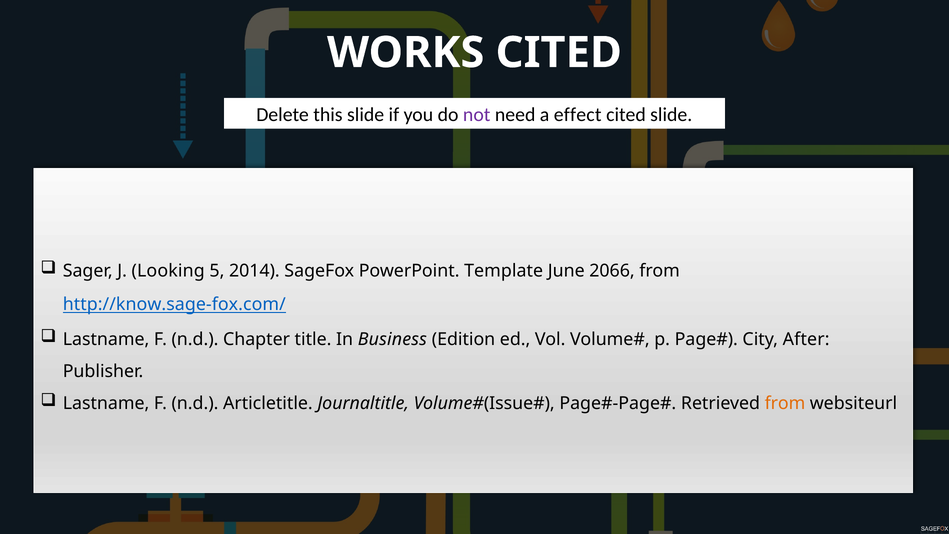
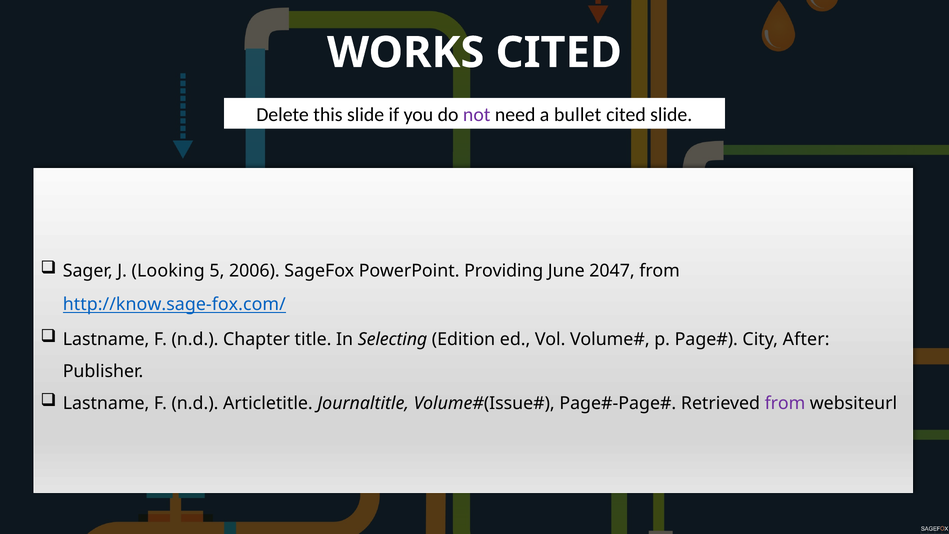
effect: effect -> bullet
2014: 2014 -> 2006
Template: Template -> Providing
2066: 2066 -> 2047
Business: Business -> Selecting
from at (785, 403) colour: orange -> purple
